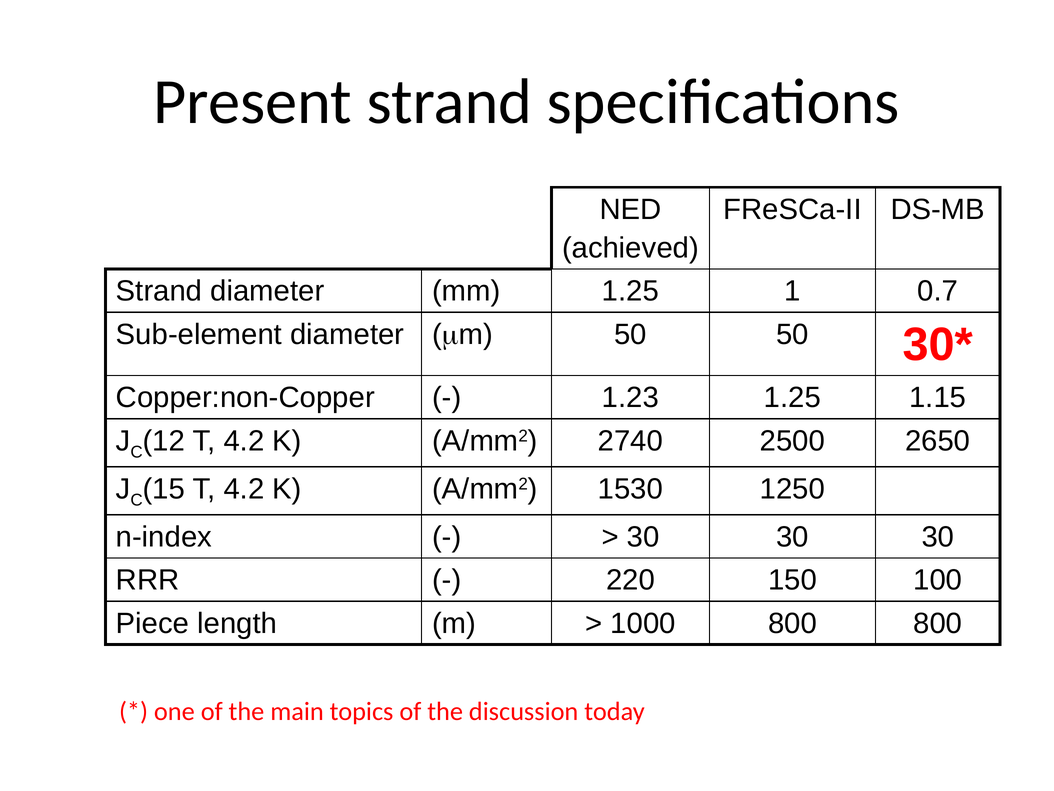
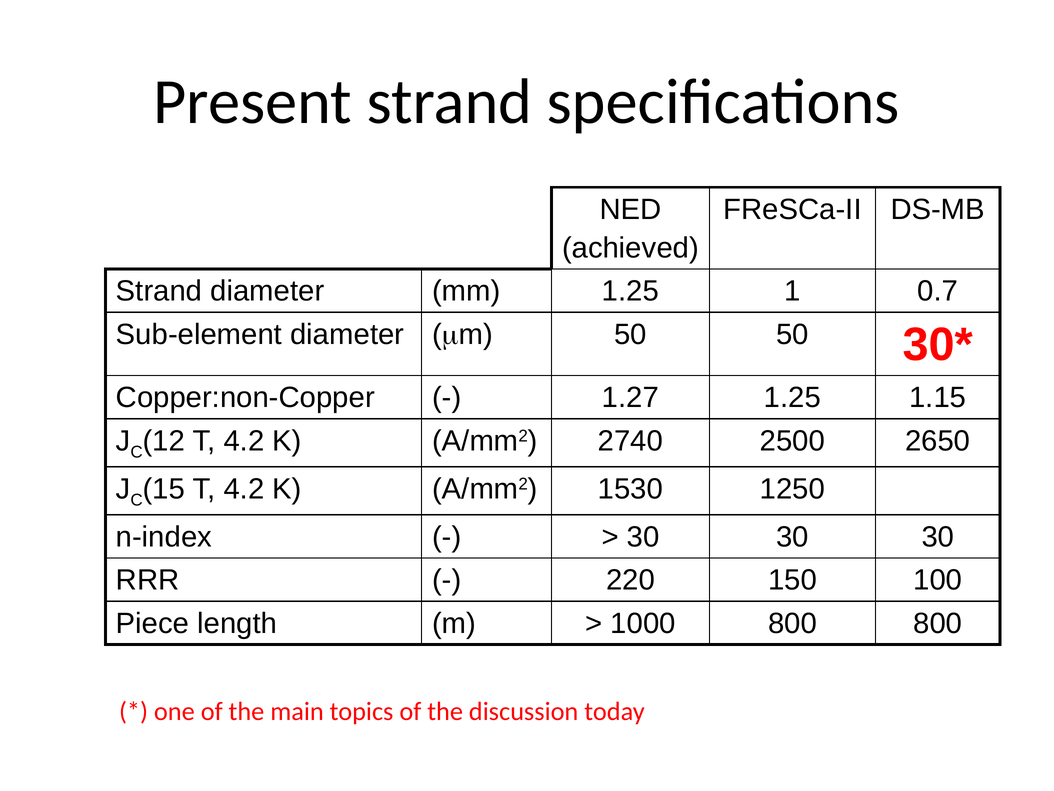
1.23: 1.23 -> 1.27
